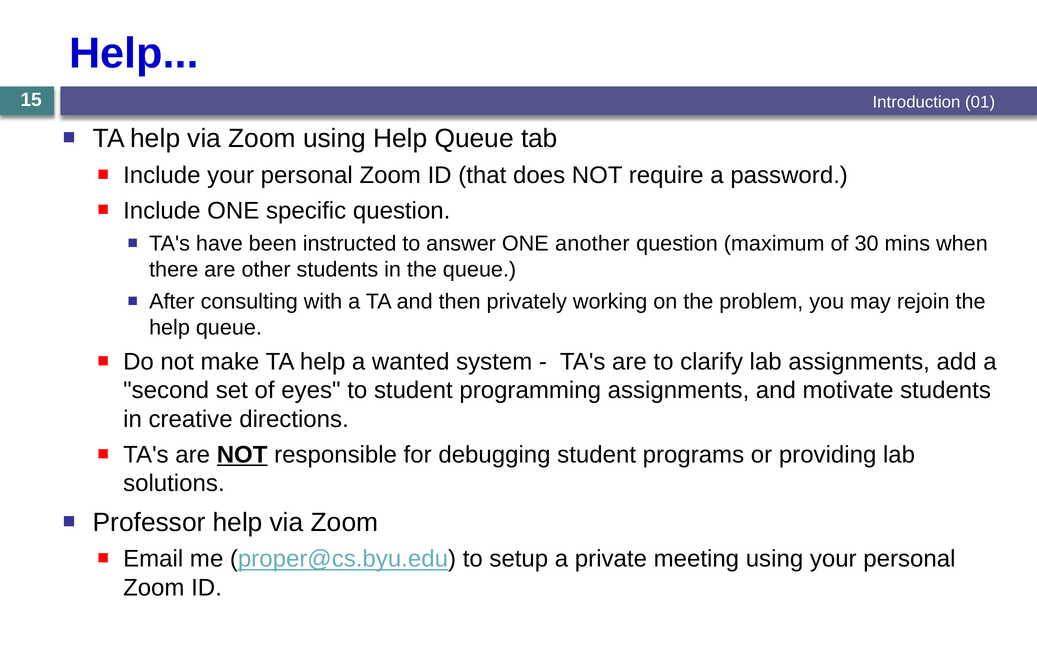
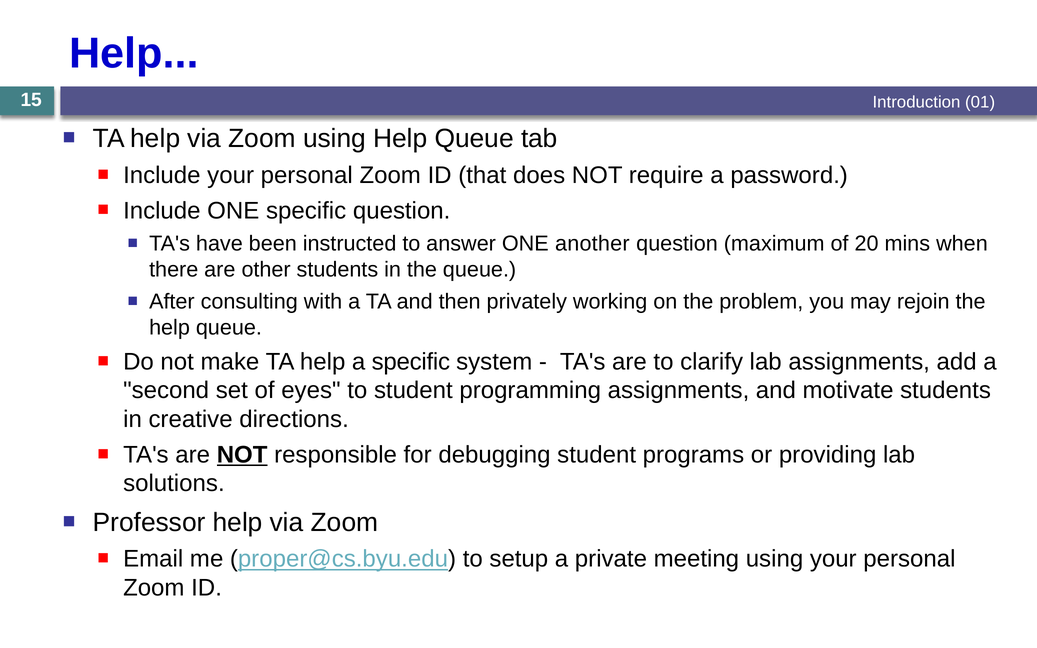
30: 30 -> 20
a wanted: wanted -> specific
